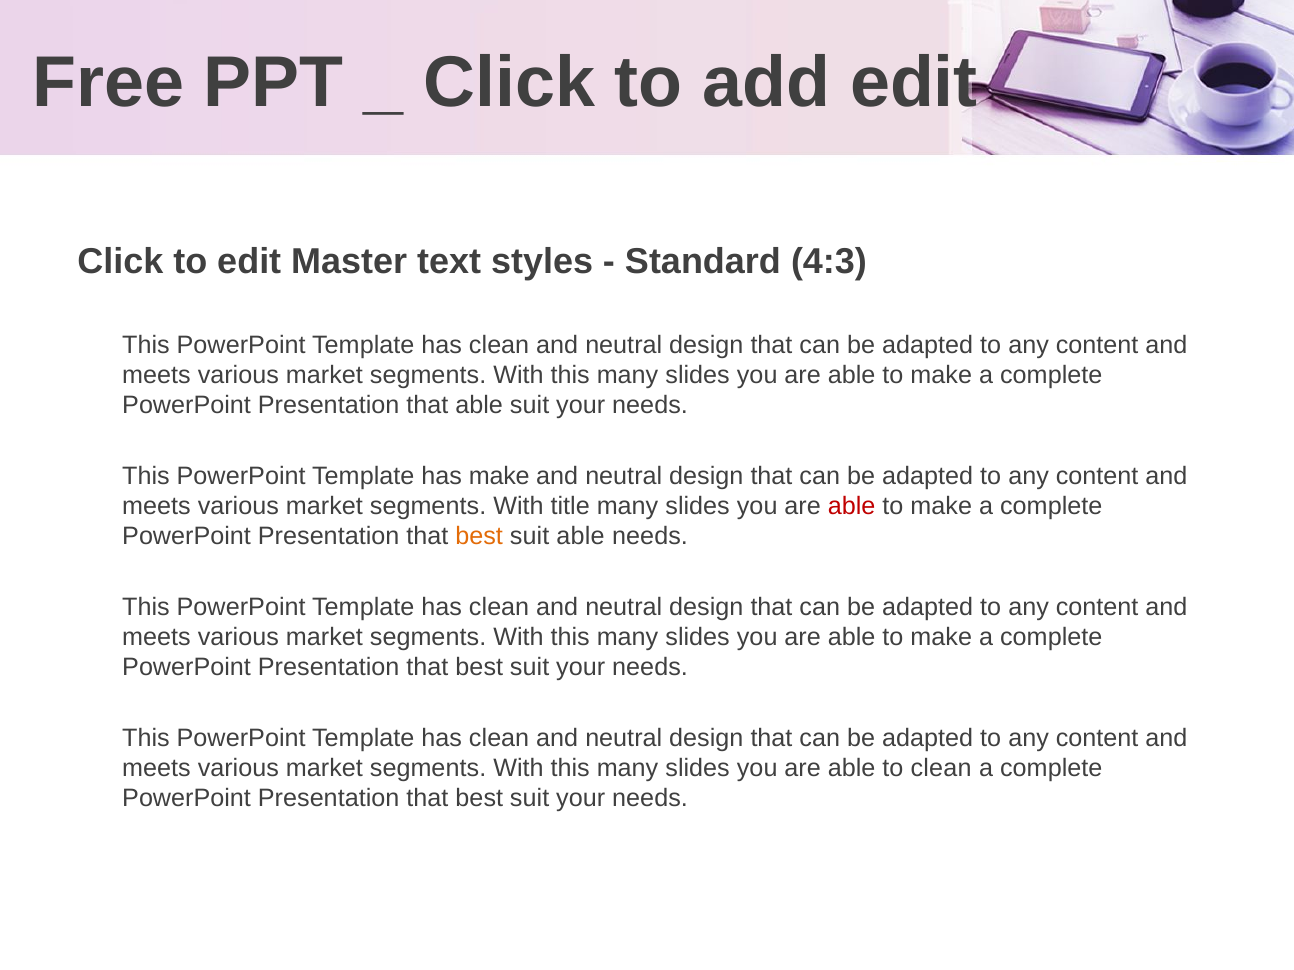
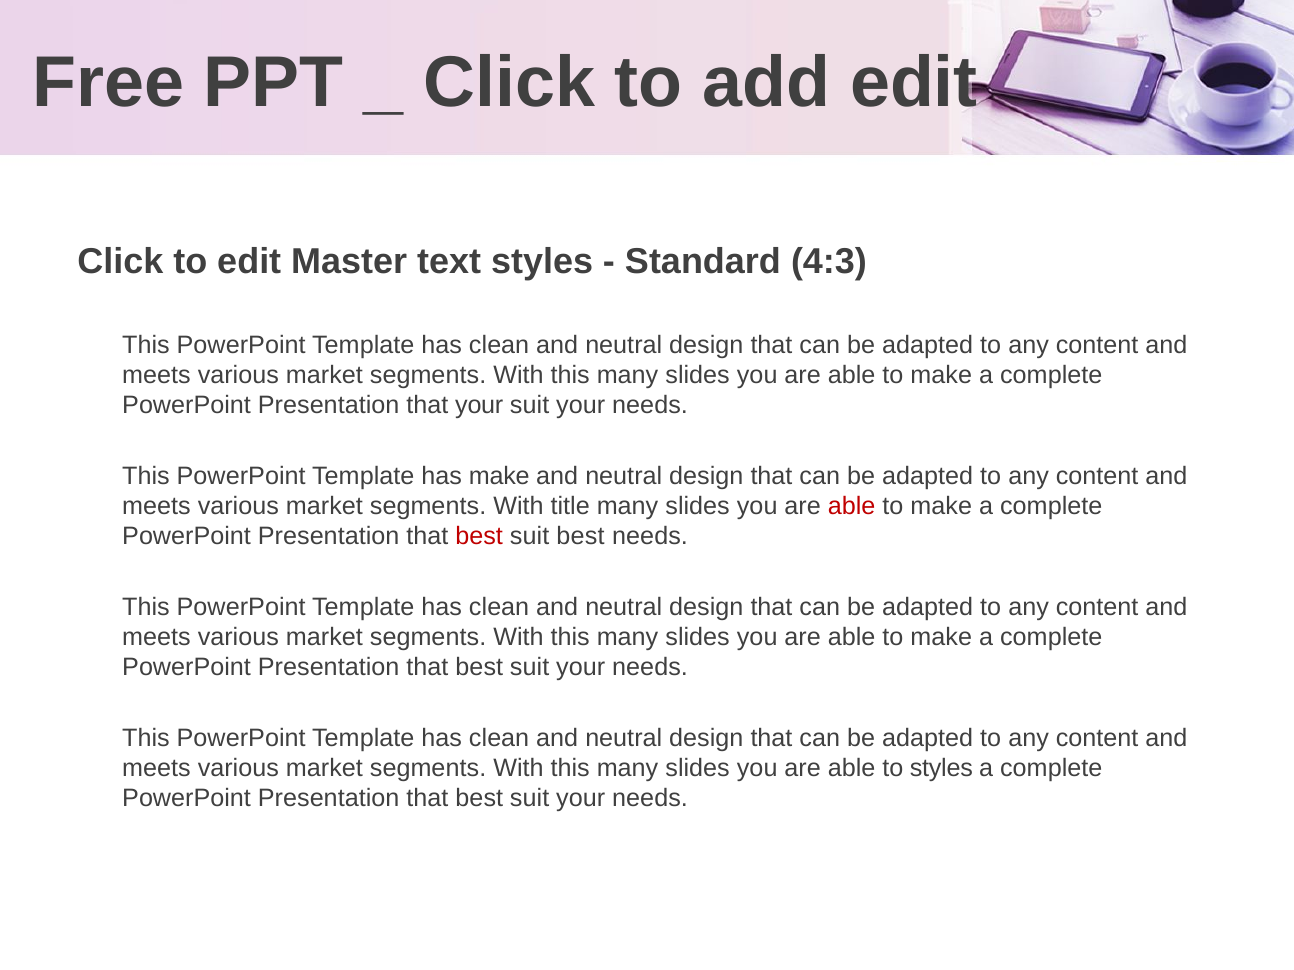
that able: able -> your
best at (479, 537) colour: orange -> red
suit able: able -> best
to clean: clean -> styles
